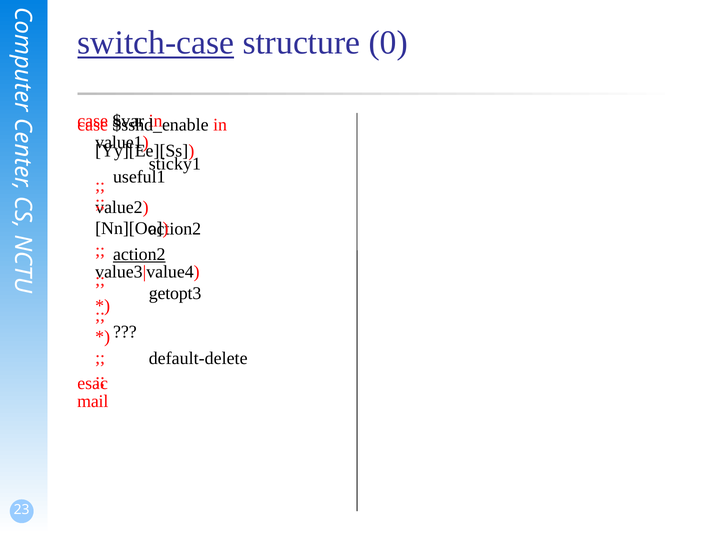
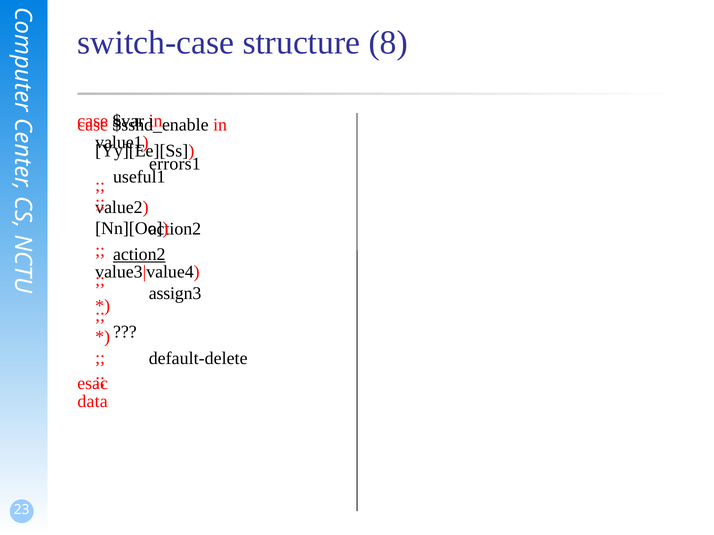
switch-case underline: present -> none
0: 0 -> 8
sticky1: sticky1 -> errors1
getopt3: getopt3 -> assign3
mail: mail -> data
